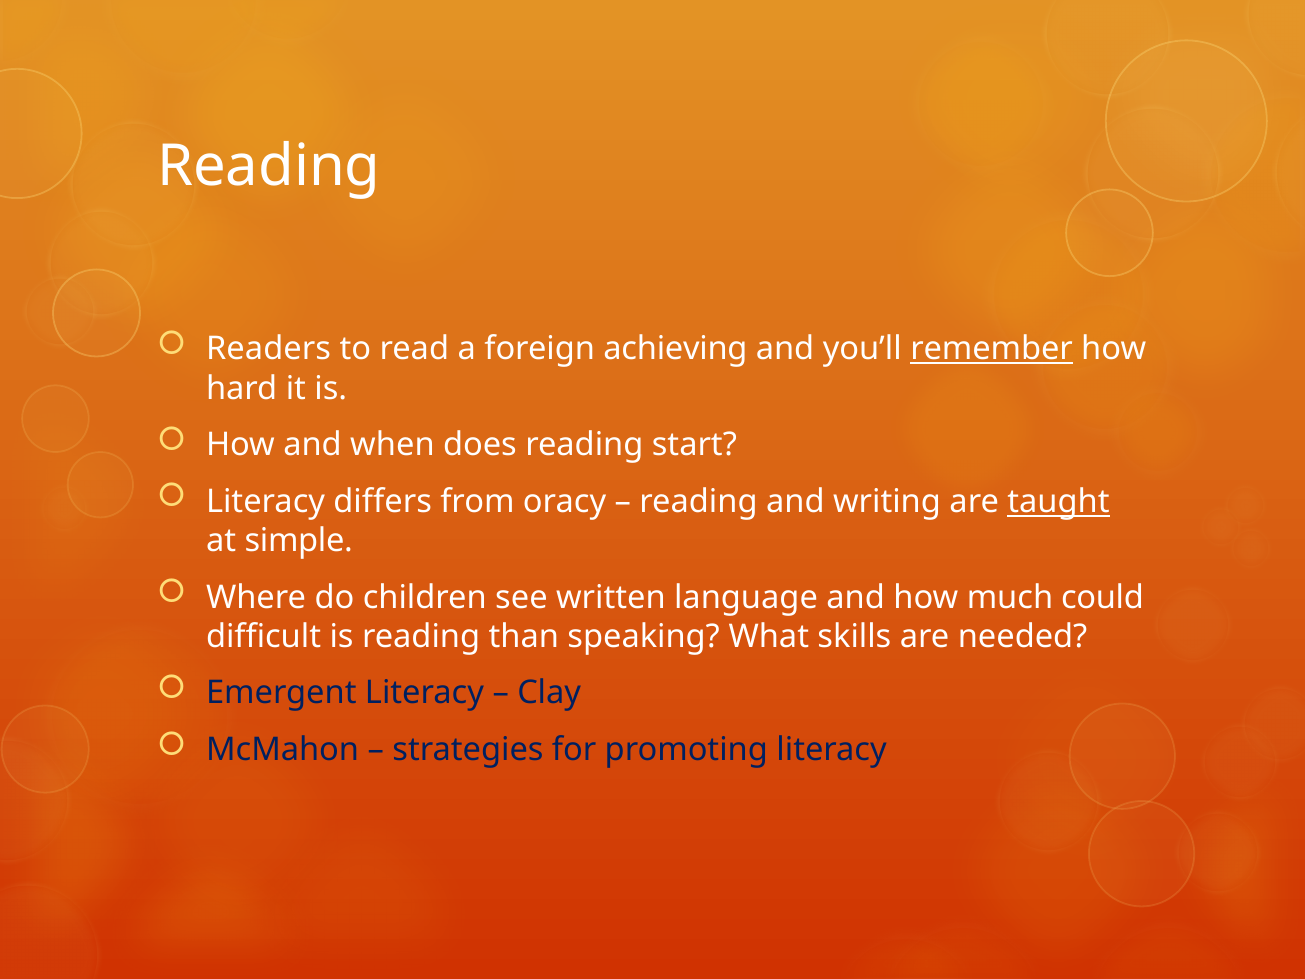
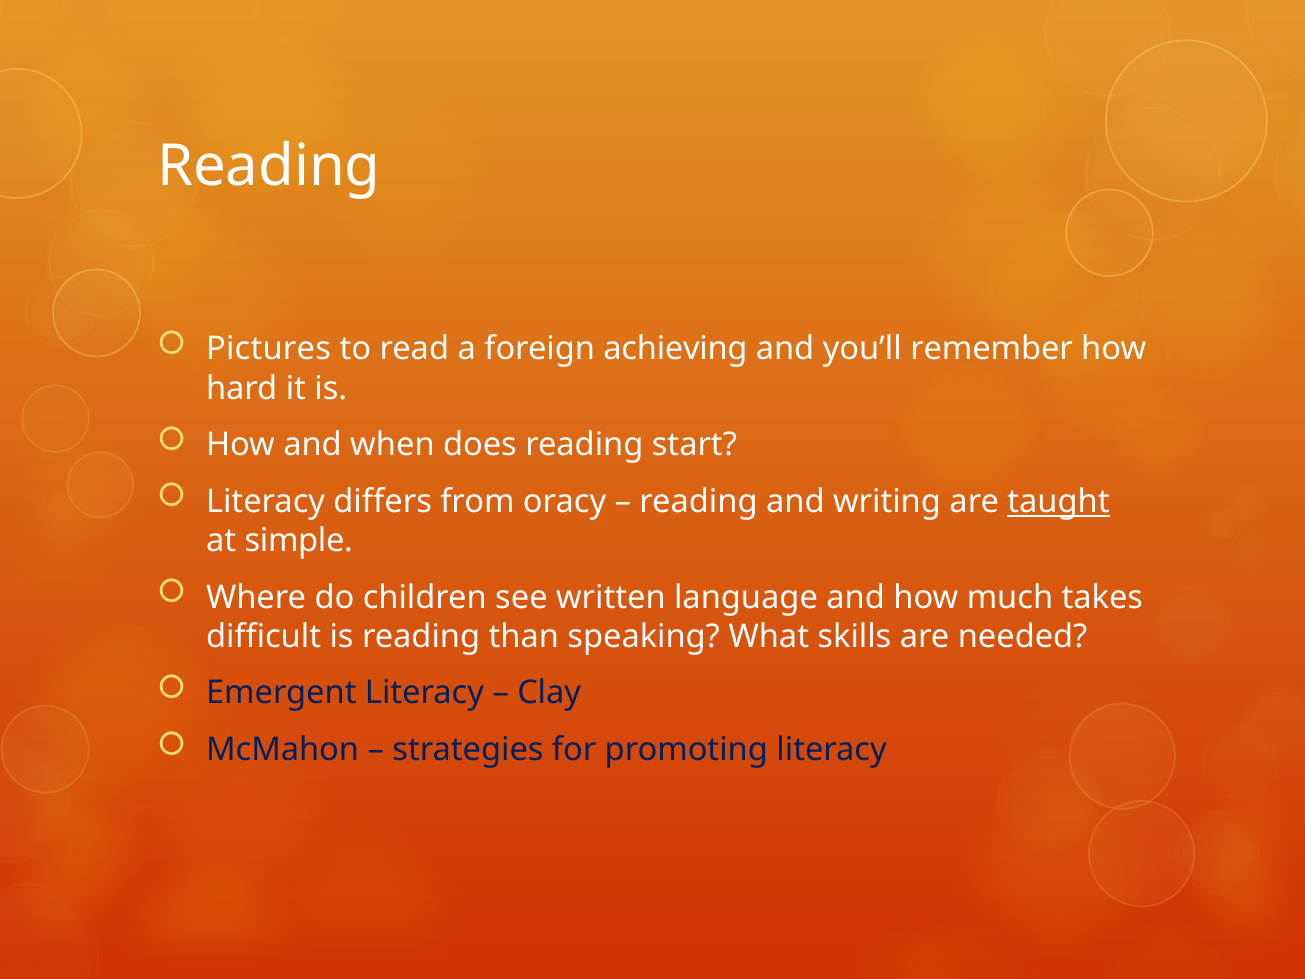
Readers: Readers -> Pictures
remember underline: present -> none
could: could -> takes
